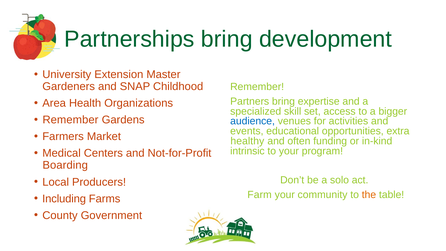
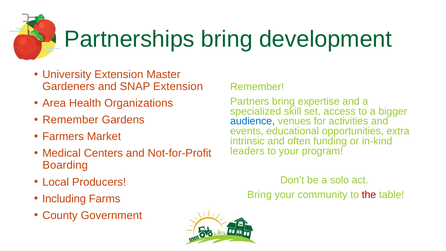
SNAP Childhood: Childhood -> Extension
healthy: healthy -> intrinsic
intrinsic: intrinsic -> leaders
Farm at (260, 195): Farm -> Bring
the colour: orange -> red
